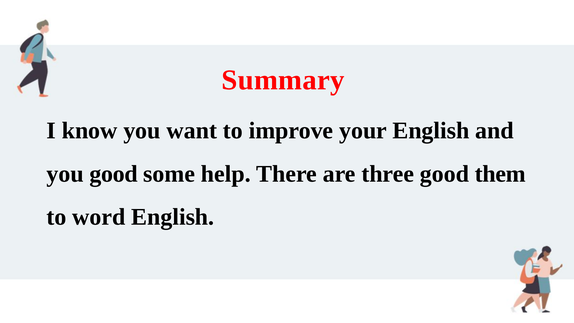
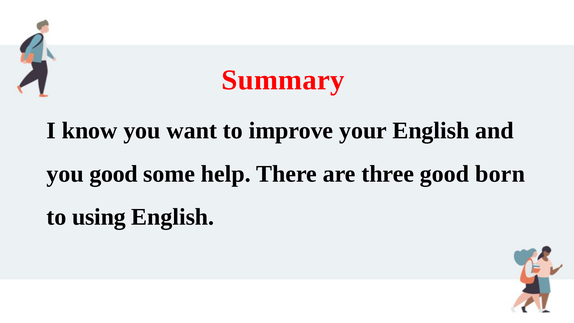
them: them -> born
word: word -> using
